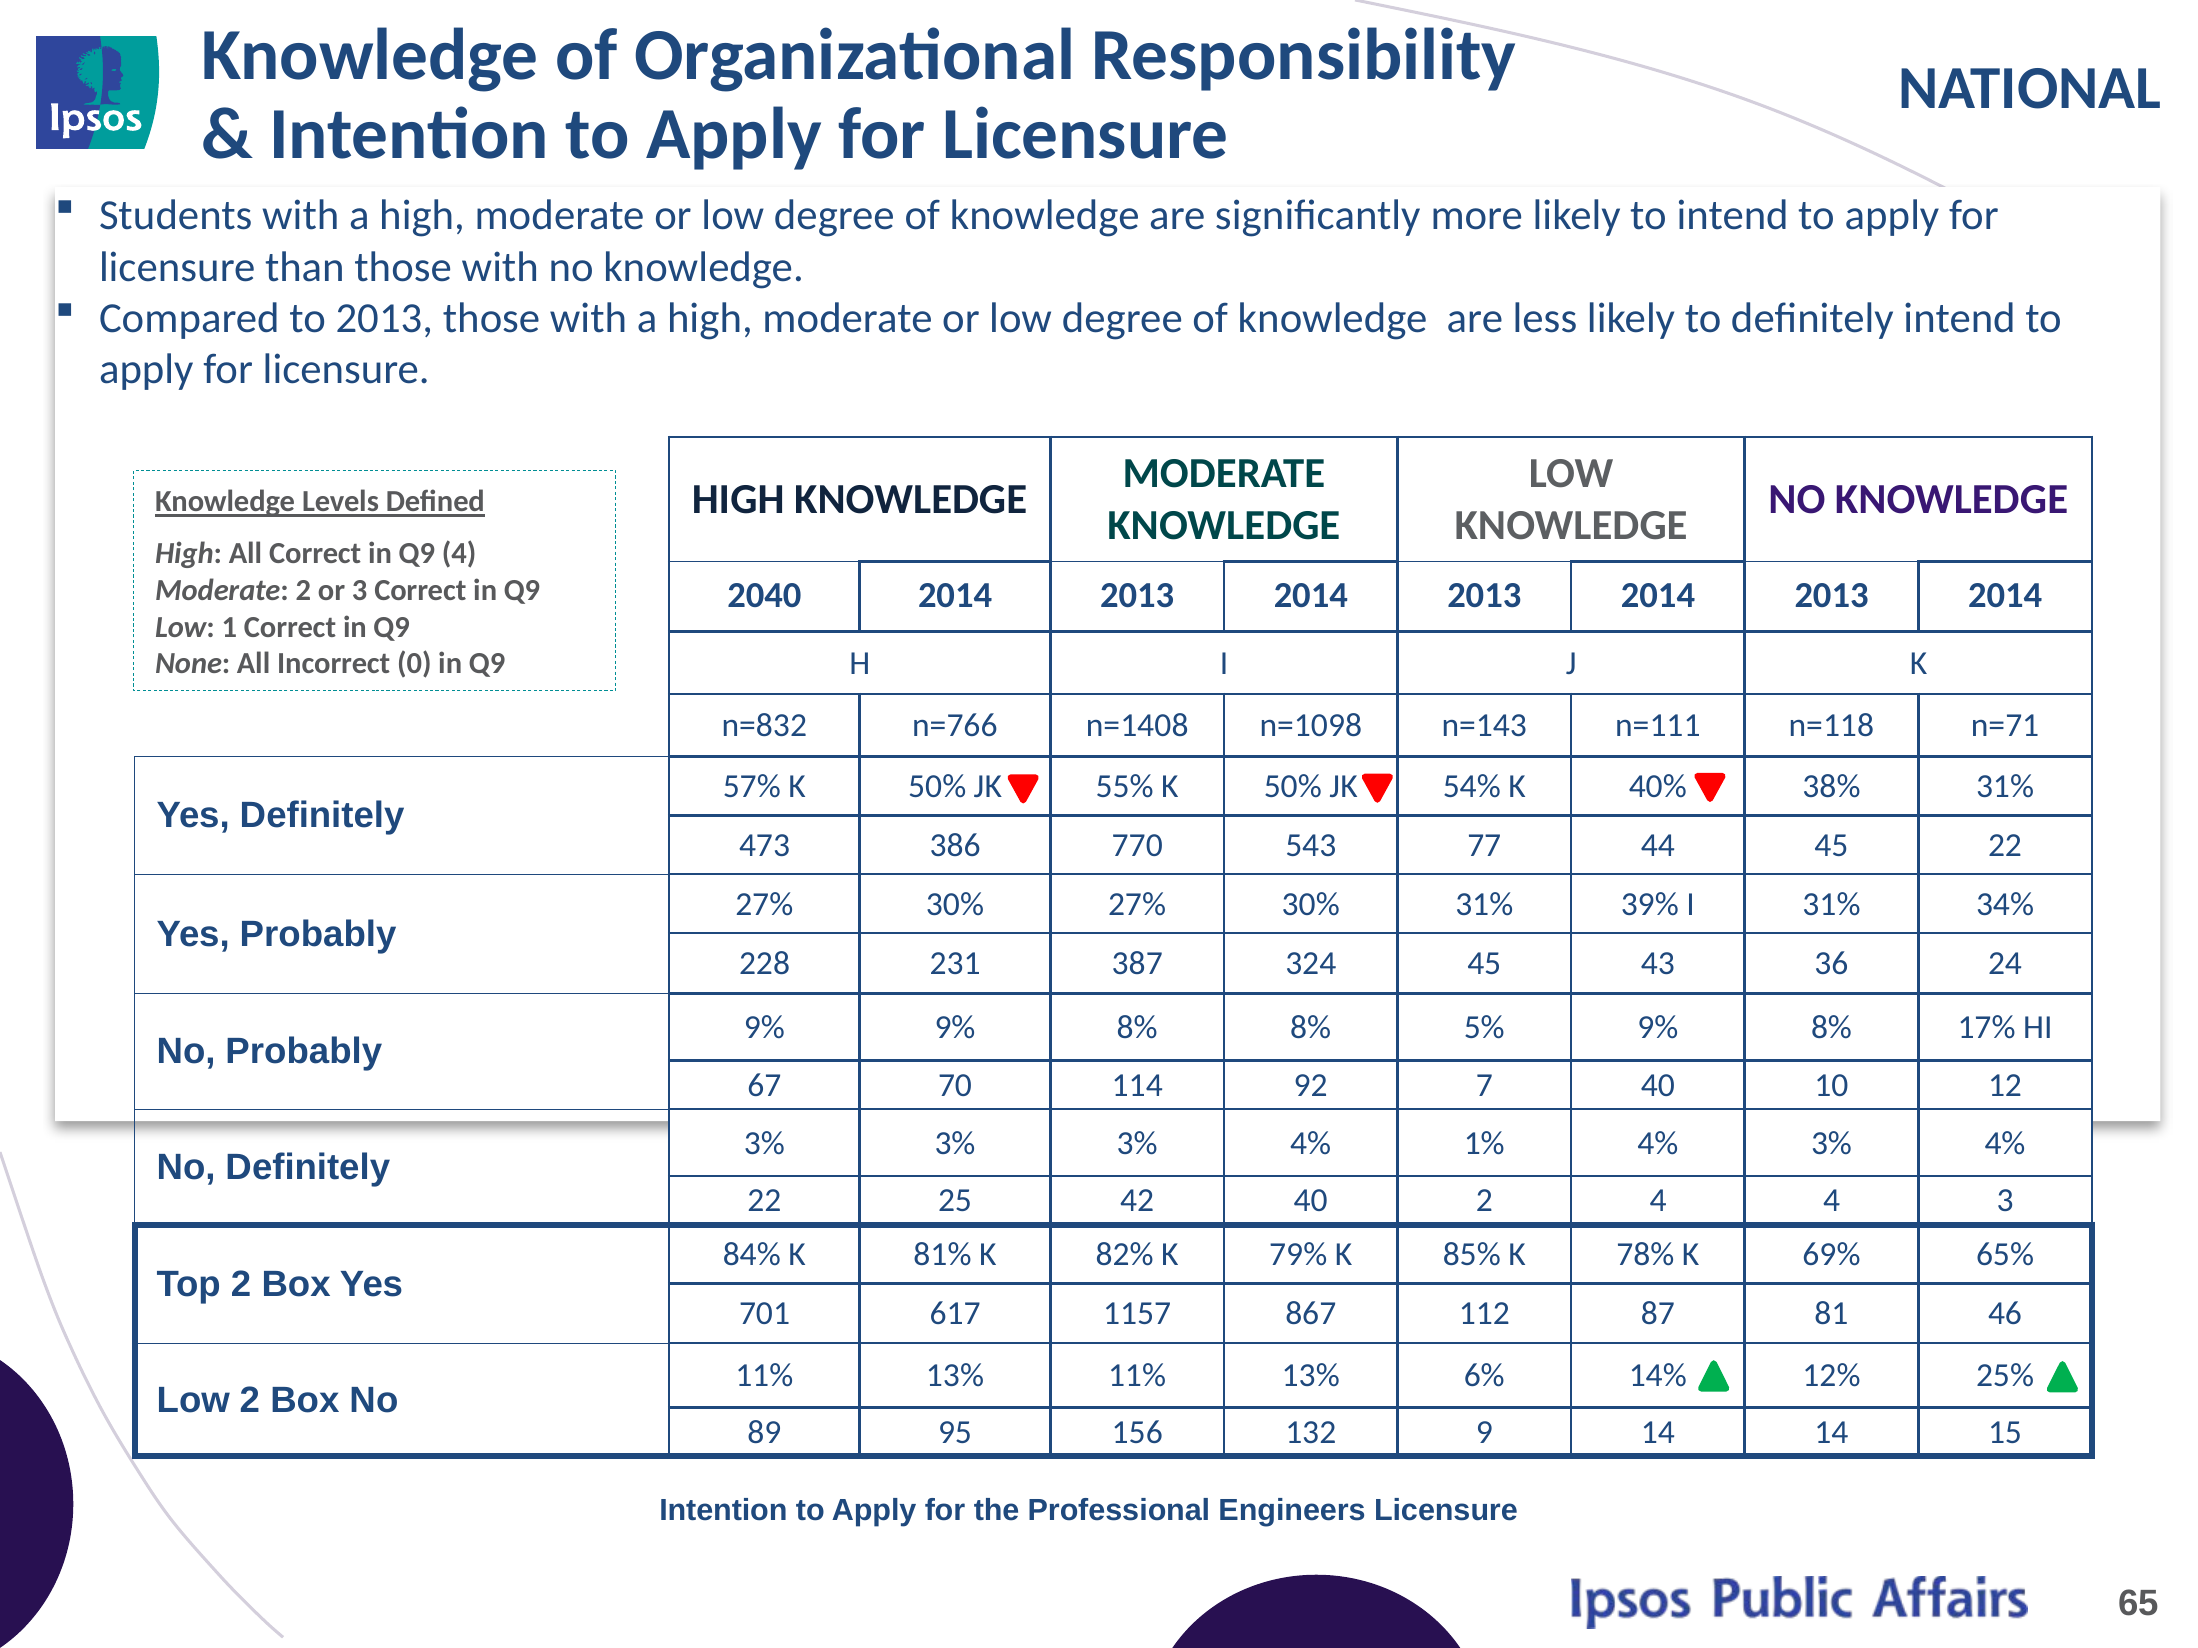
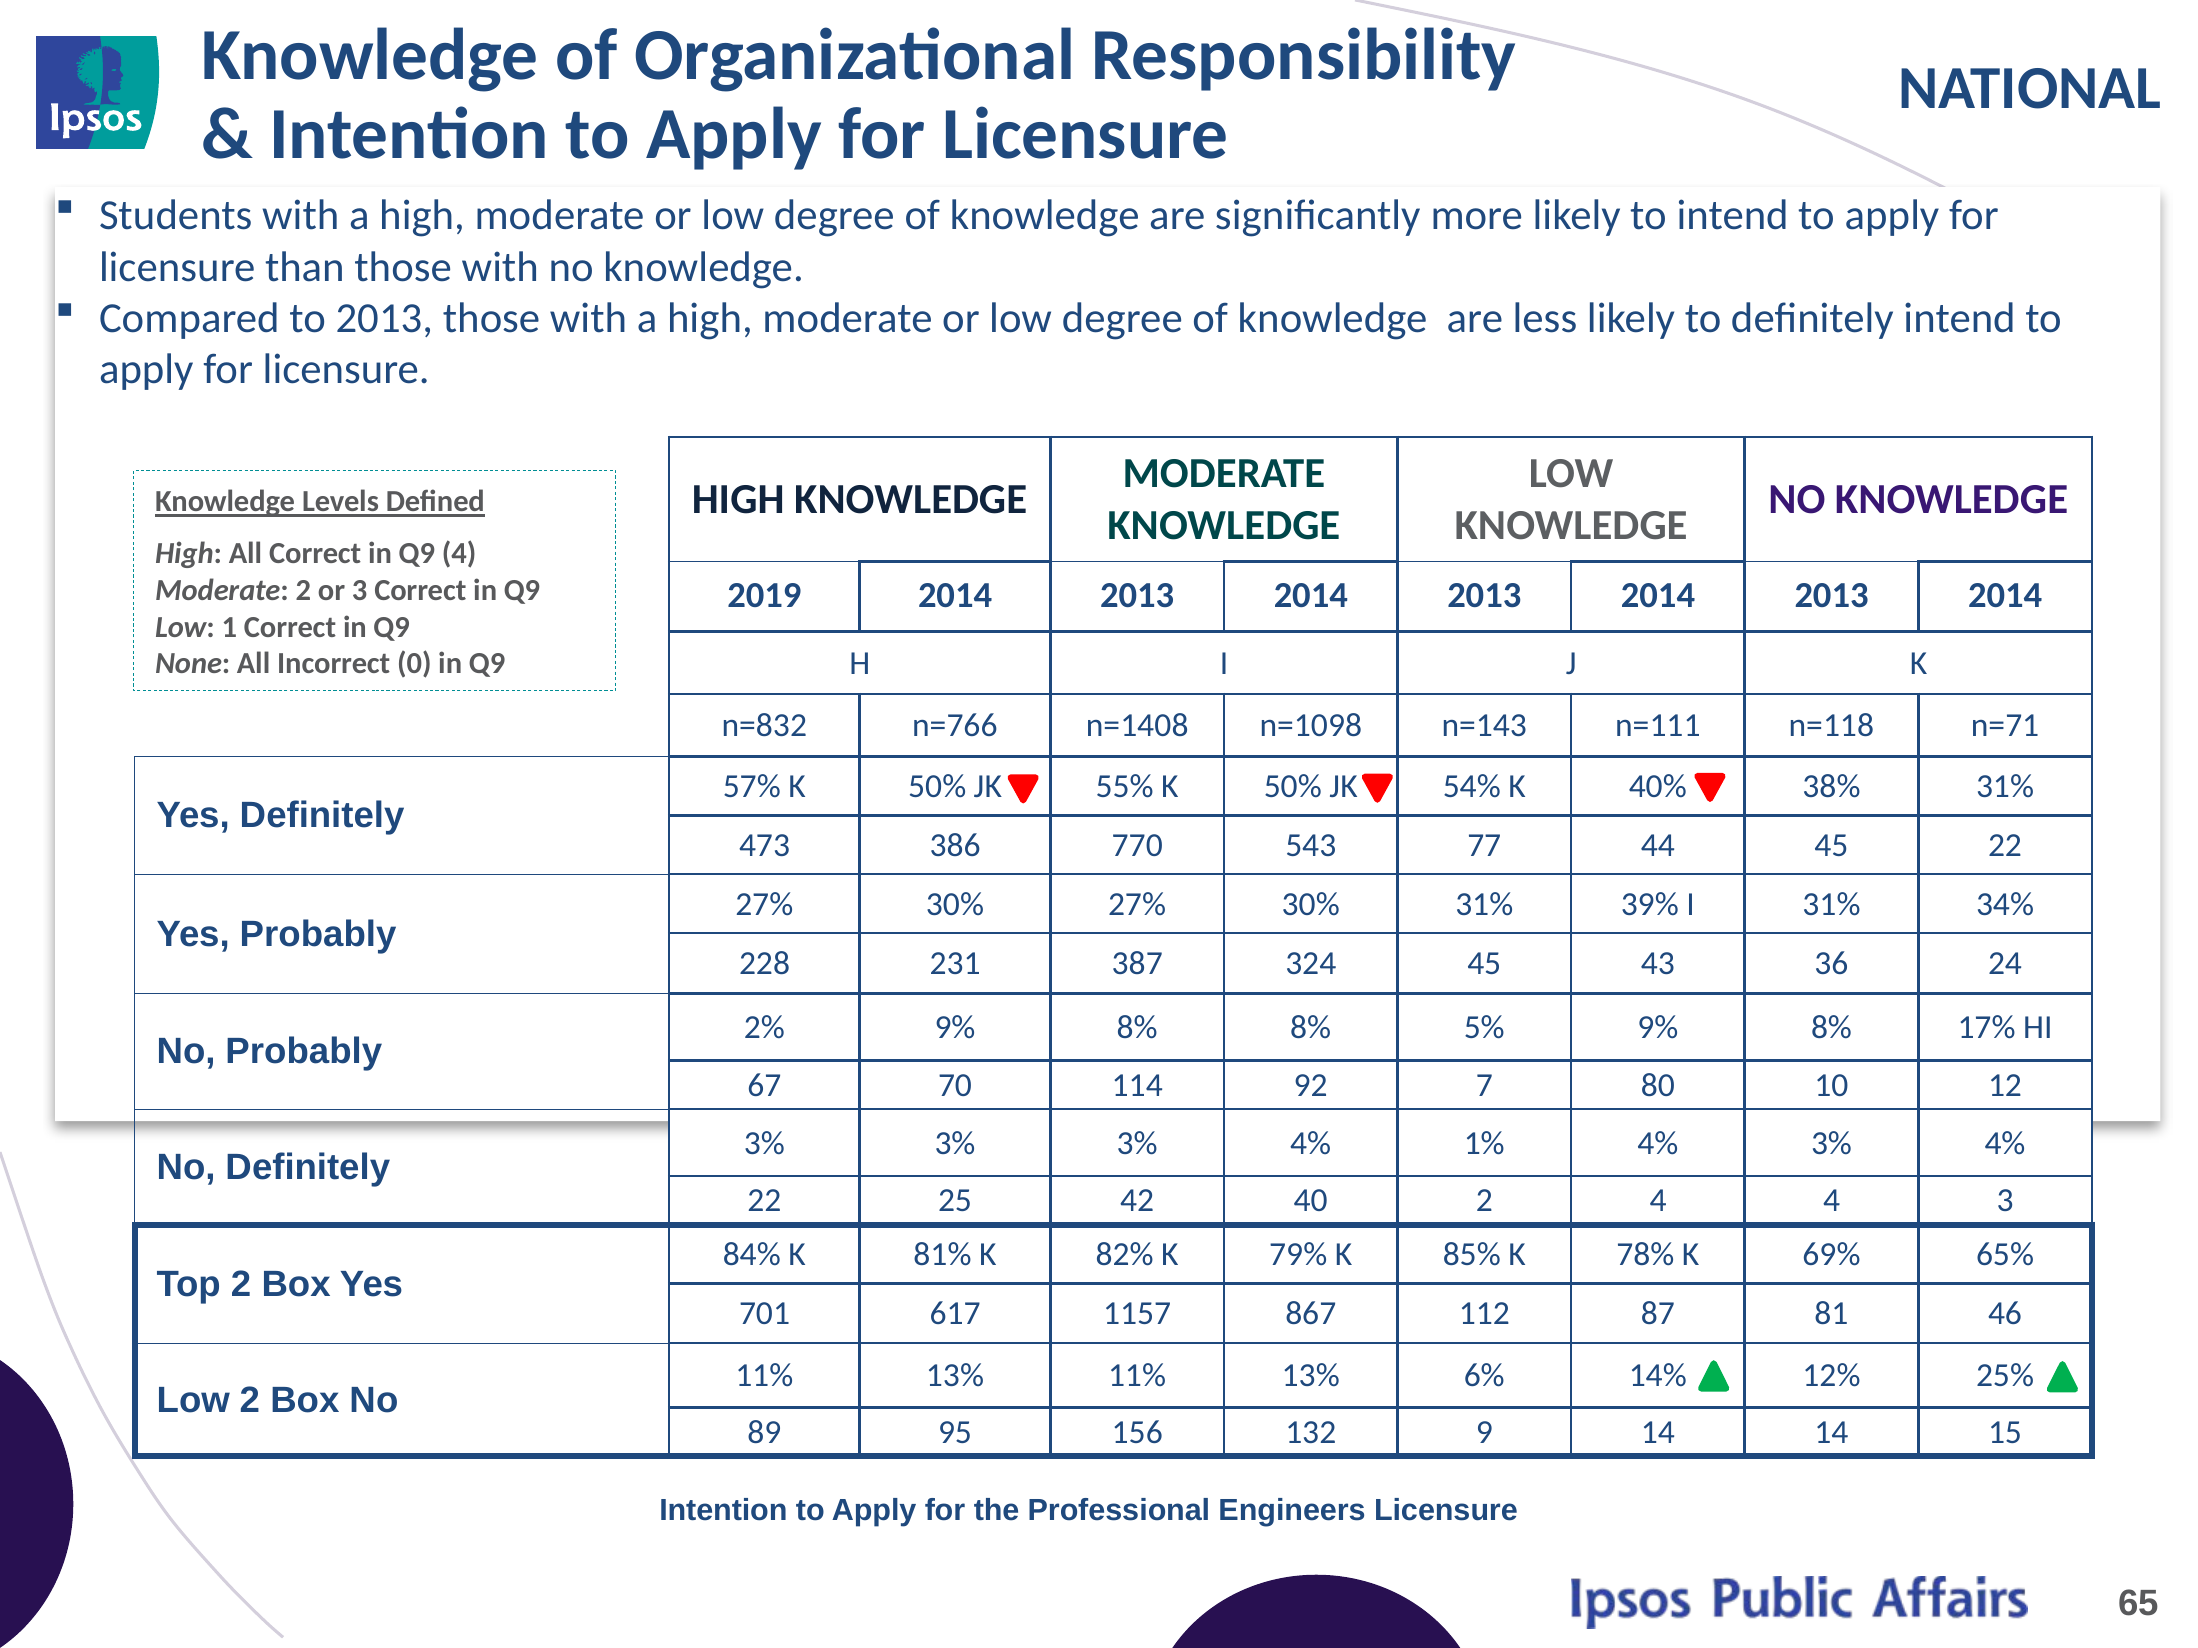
2040: 2040 -> 2019
9% at (764, 1028): 9% -> 2%
7 40: 40 -> 80
